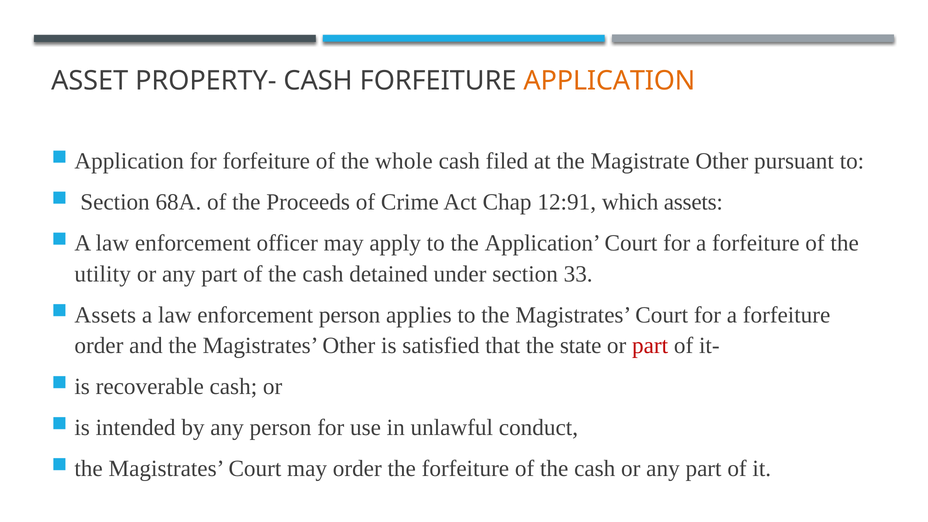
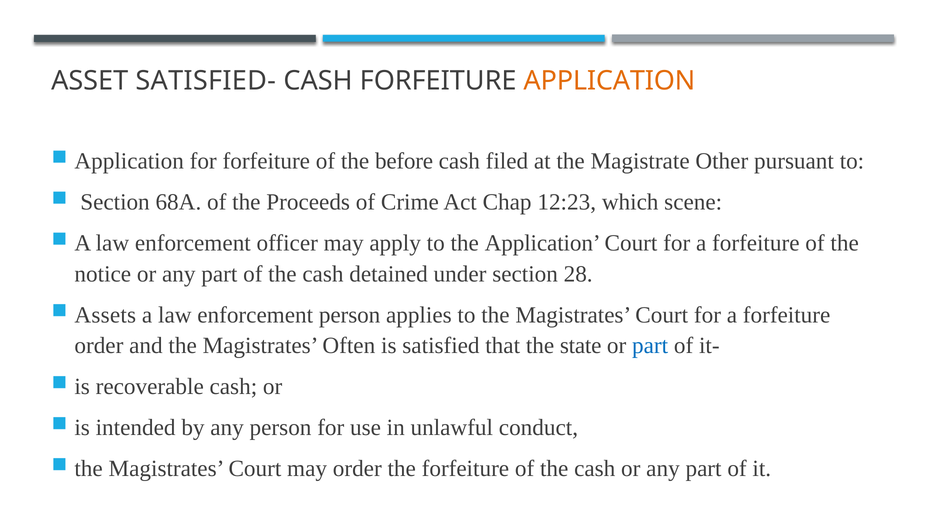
PROPERTY-: PROPERTY- -> SATISFIED-
whole: whole -> before
12:91: 12:91 -> 12:23
which assets: assets -> scene
utility: utility -> notice
33: 33 -> 28
Magistrates Other: Other -> Often
part at (650, 346) colour: red -> blue
